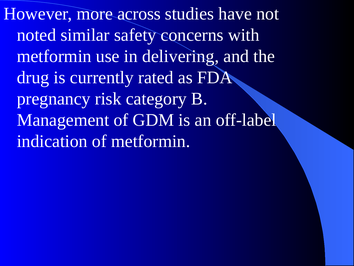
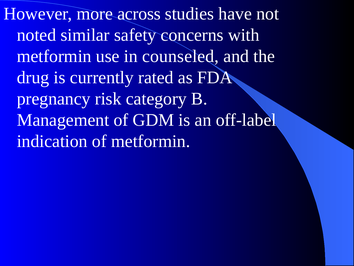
delivering: delivering -> counseled
